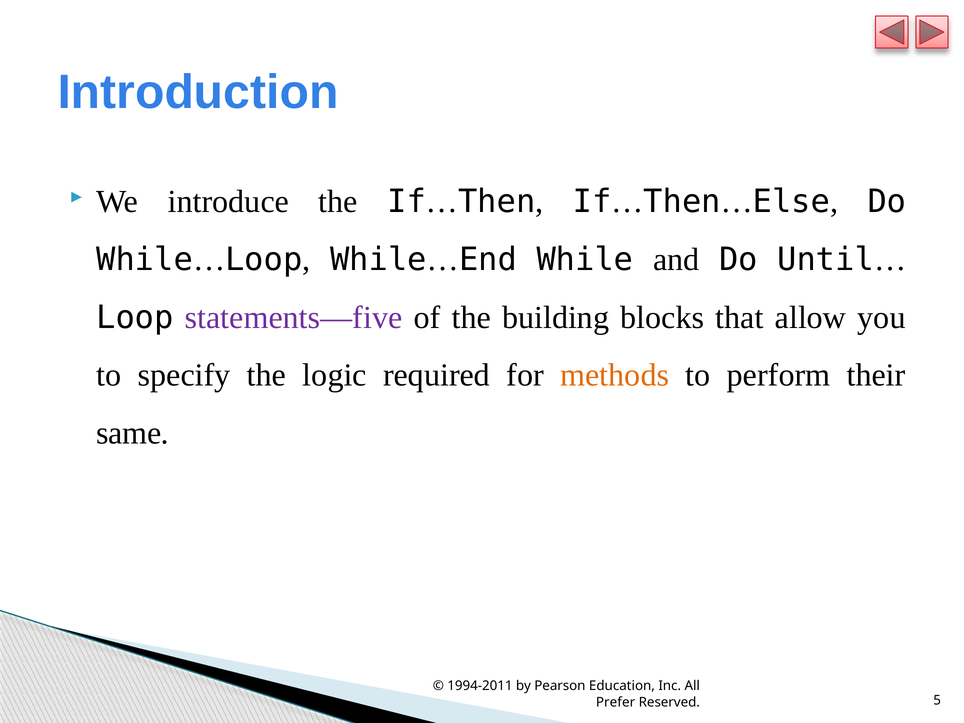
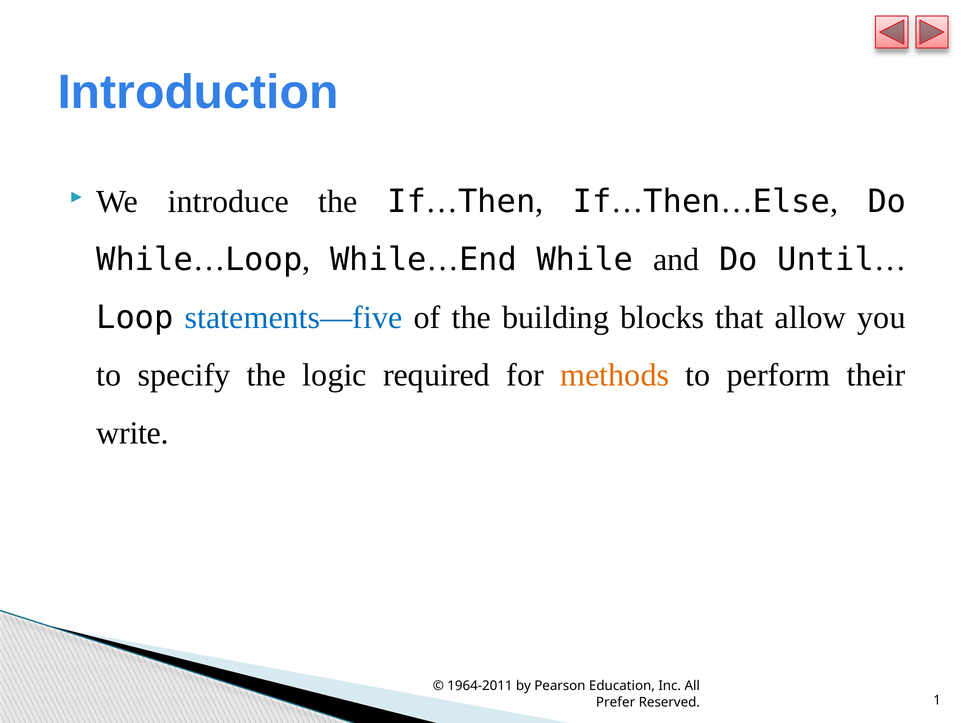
statements—five colour: purple -> blue
same: same -> write
1994-2011: 1994-2011 -> 1964-2011
5: 5 -> 1
